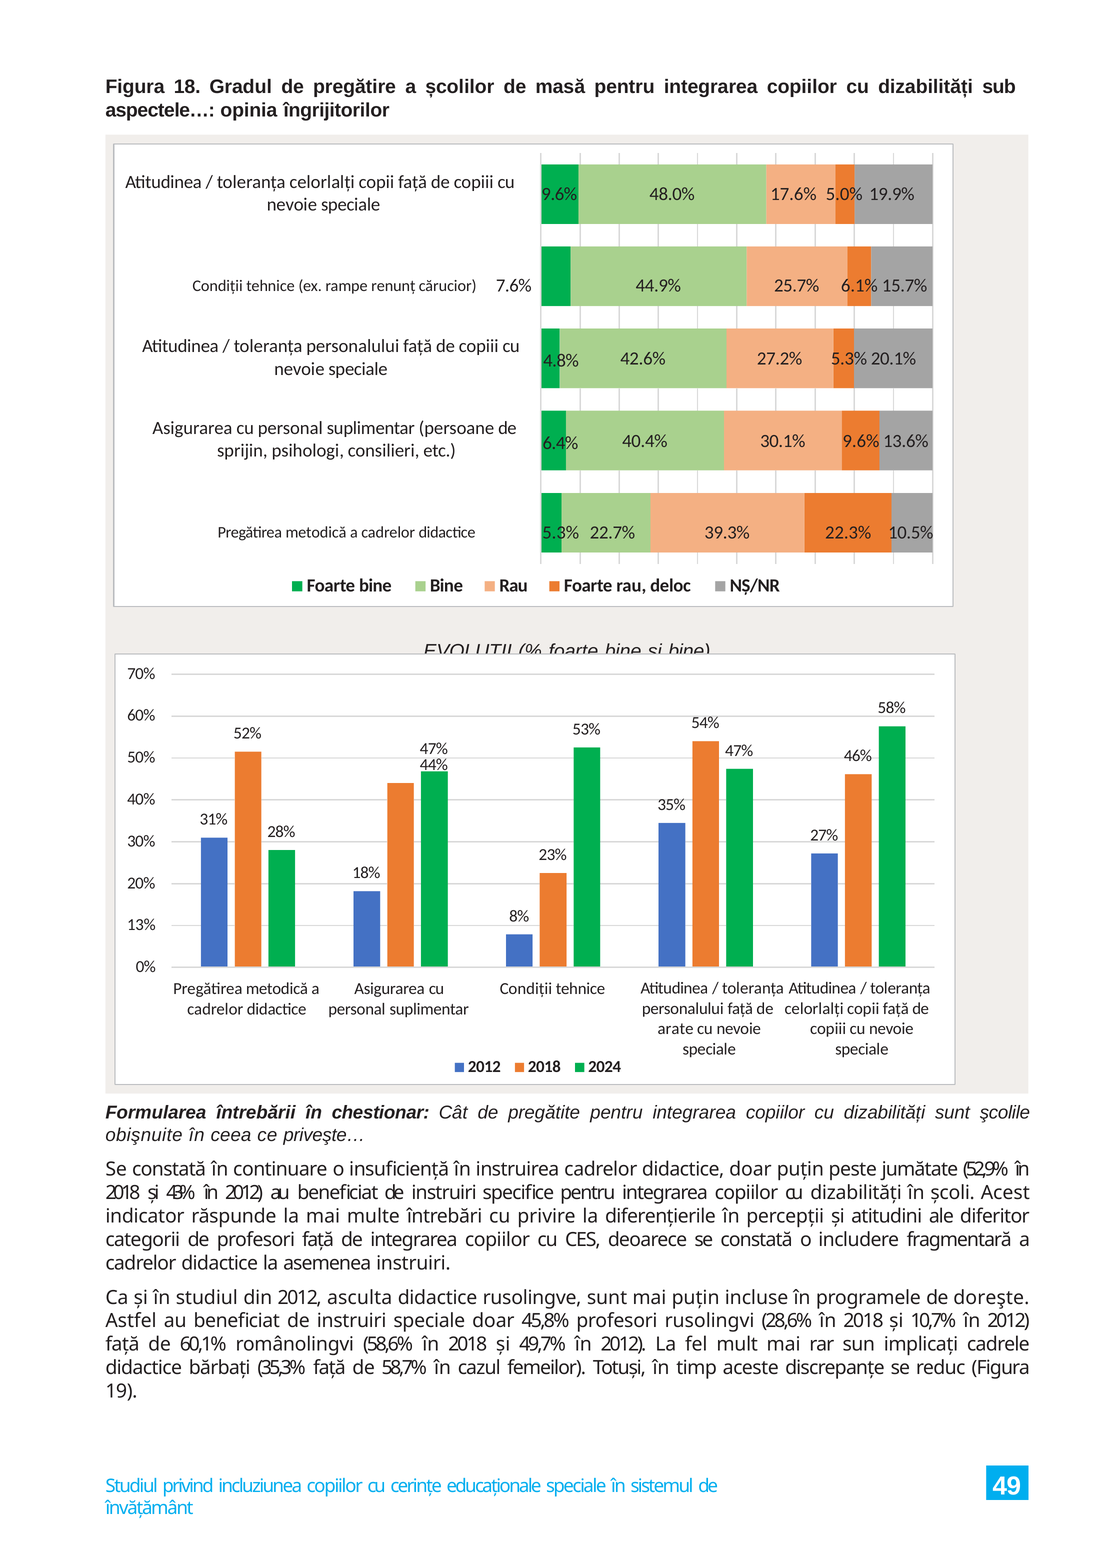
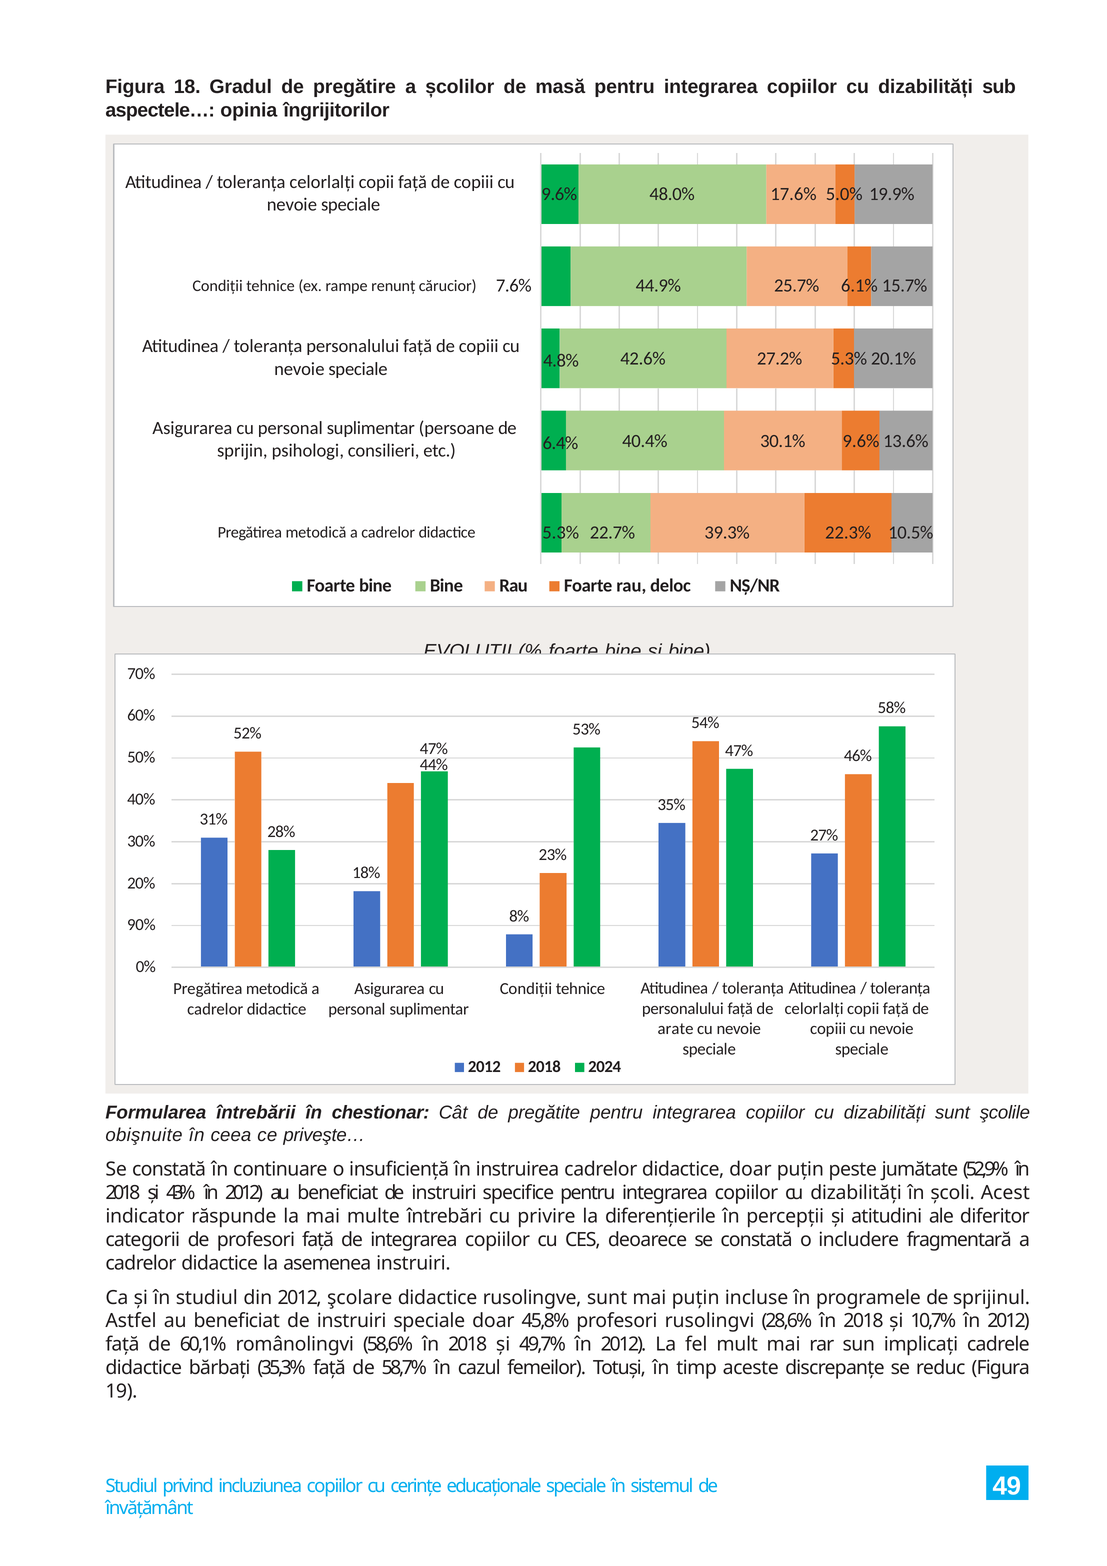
13%: 13% -> 90%
asculta: asculta -> şcolare
doreşte: doreşte -> sprijinul
